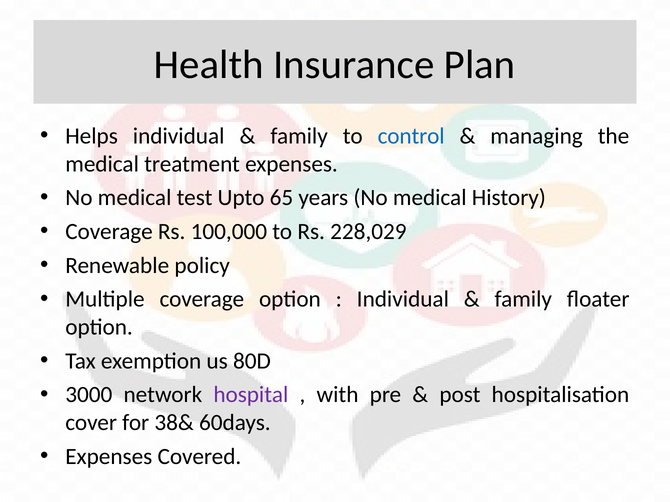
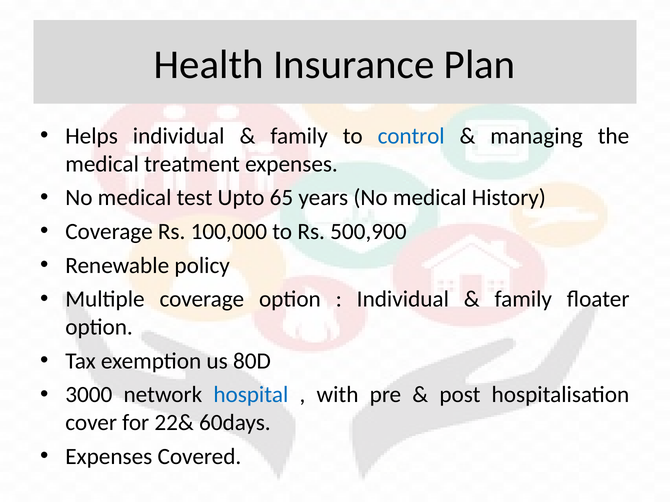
228,029: 228,029 -> 500,900
hospital colour: purple -> blue
38&: 38& -> 22&
